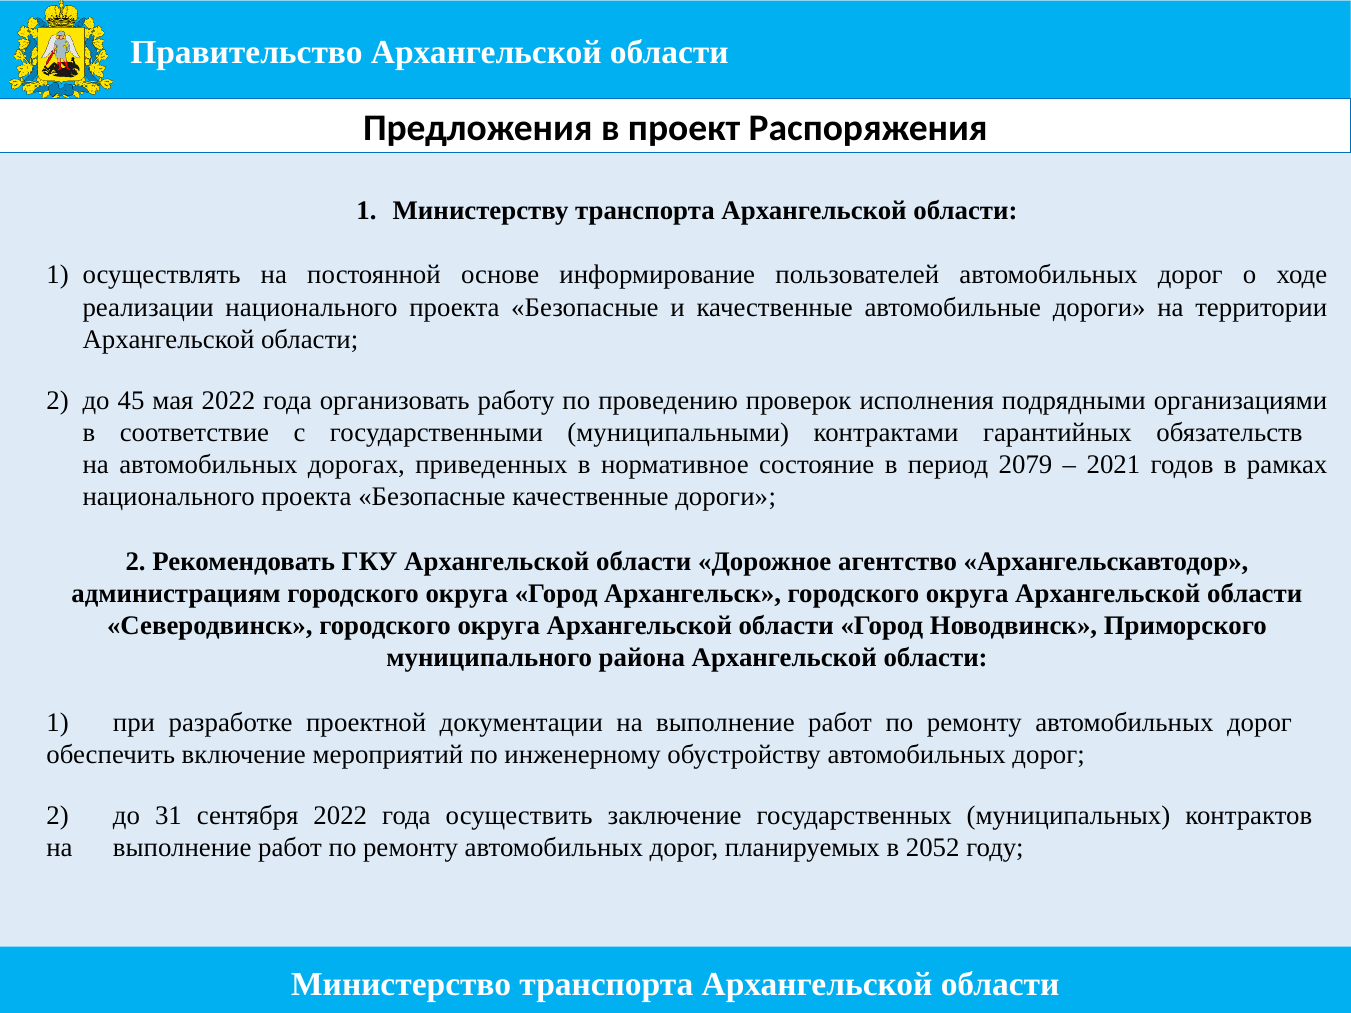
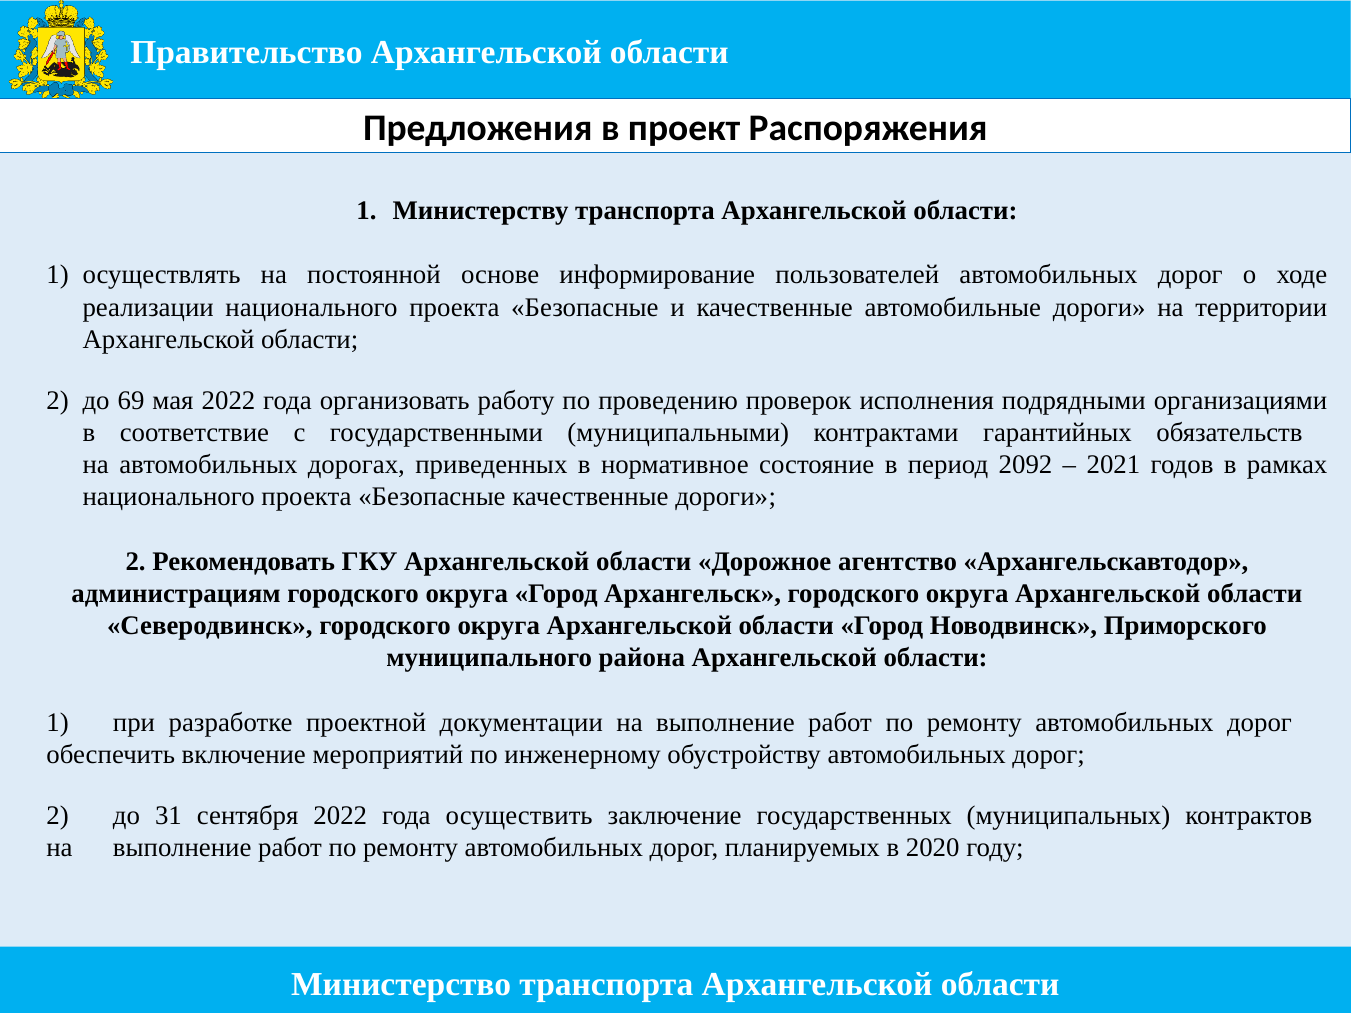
45: 45 -> 69
2079: 2079 -> 2092
2052: 2052 -> 2020
